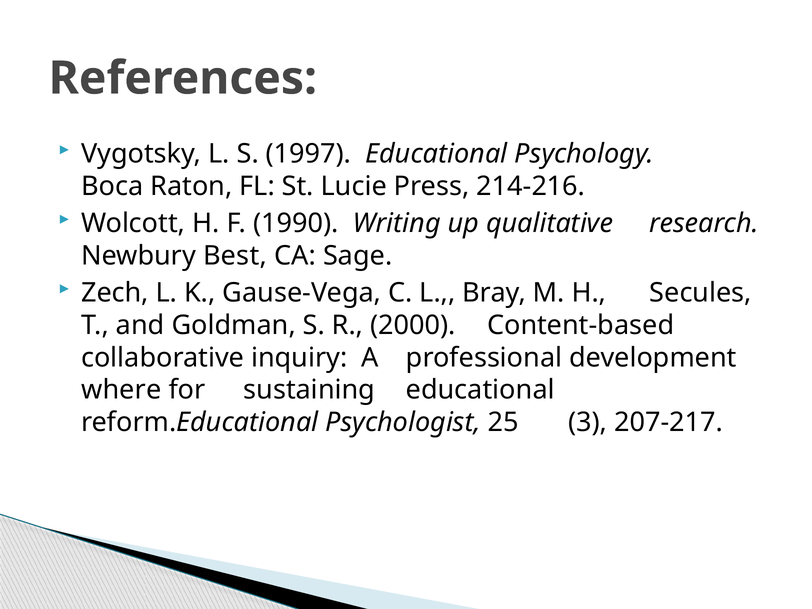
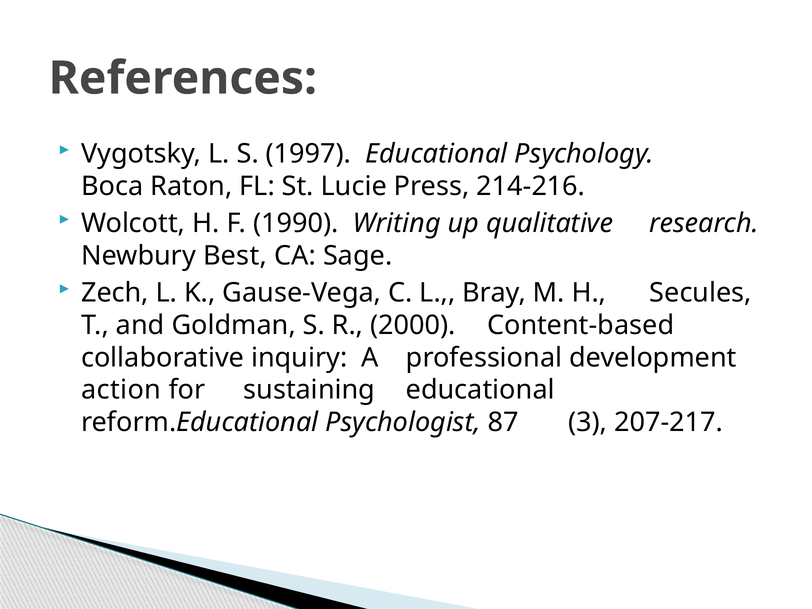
where: where -> action
25: 25 -> 87
